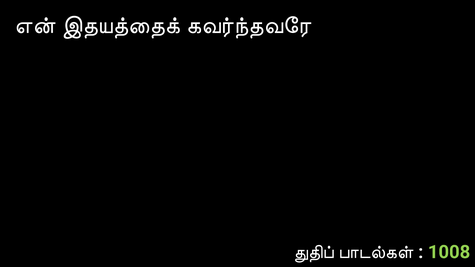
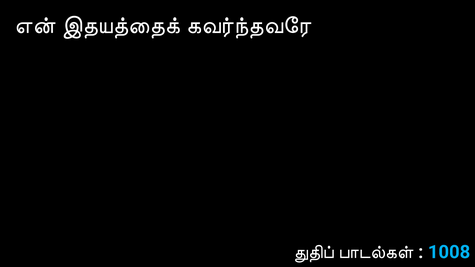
1008 colour: light green -> light blue
